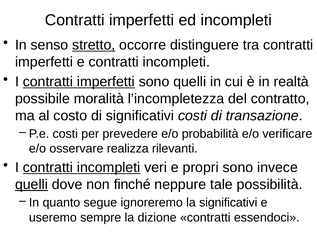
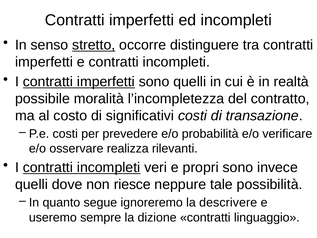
quelli at (32, 184) underline: present -> none
finché: finché -> riesce
la significativi: significativi -> descrivere
essendoci: essendoci -> linguaggio
